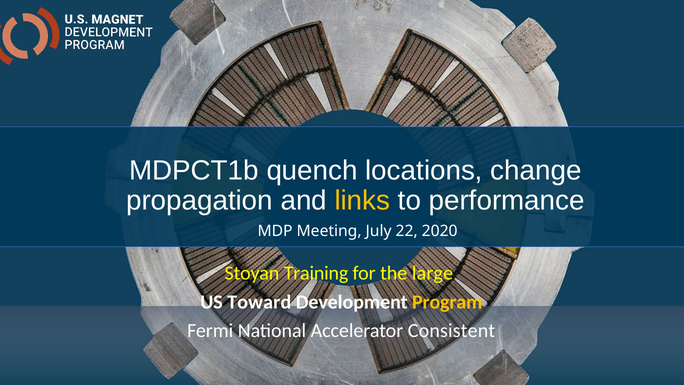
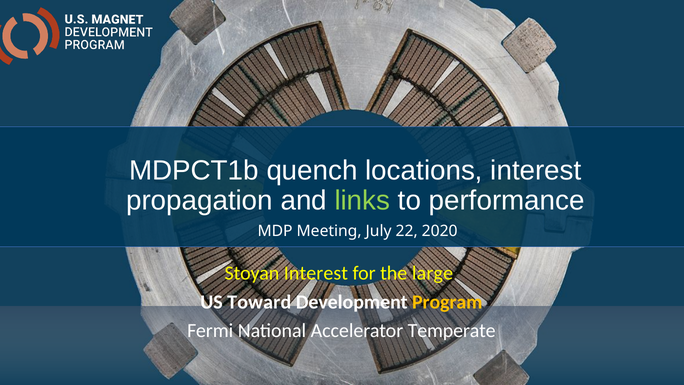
locations change: change -> interest
links colour: yellow -> light green
Stoyan Training: Training -> Interest
Consistent: Consistent -> Temperate
